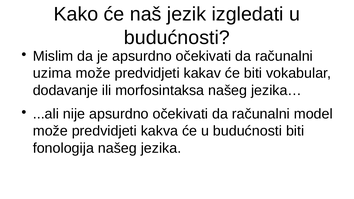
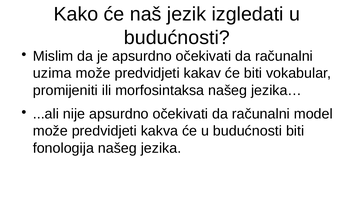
dodavanje: dodavanje -> promijeniti
